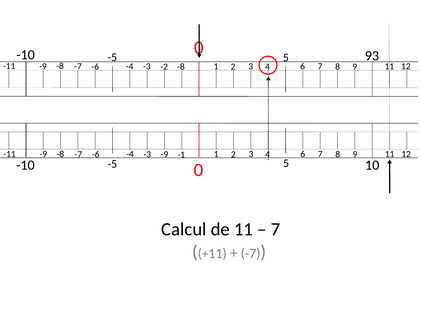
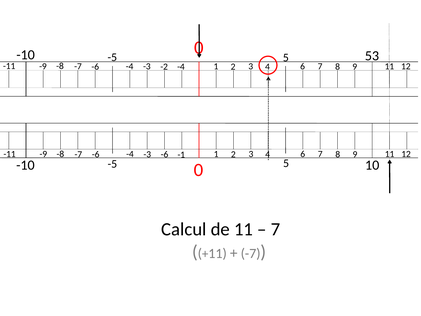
93: 93 -> 53
-2 -8: -8 -> -4
-4 -9: -9 -> -6
